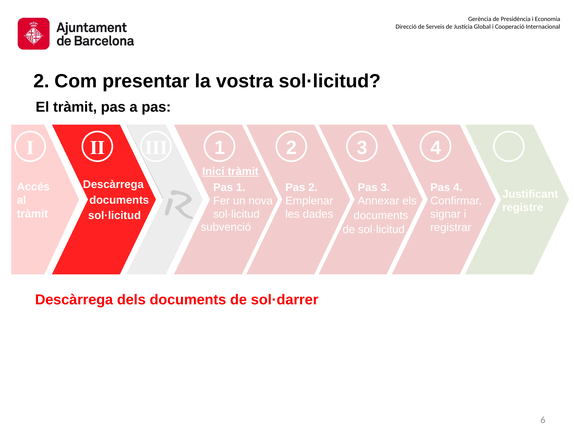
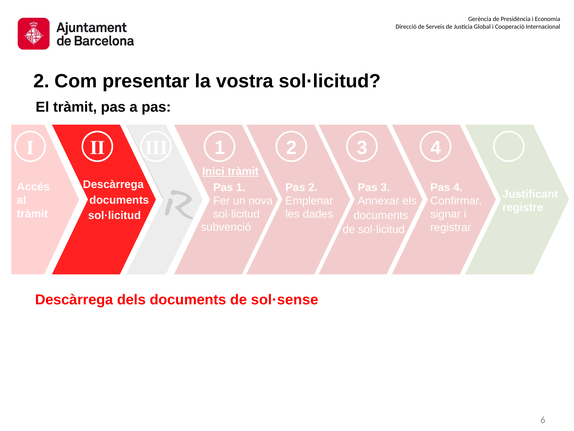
sol·darrer: sol·darrer -> sol·sense
